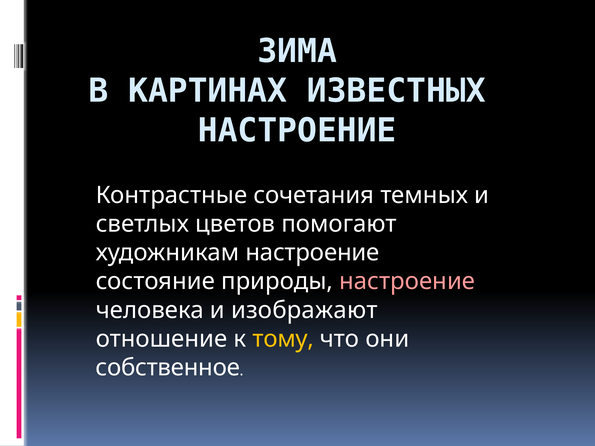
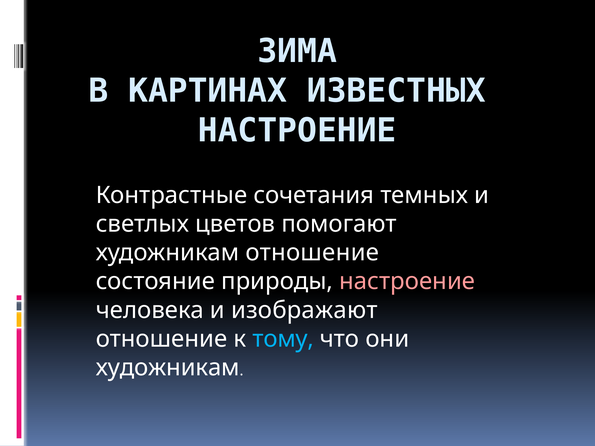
художникам настроение: настроение -> отношение
тому colour: yellow -> light blue
собственное at (168, 368): собственное -> художникам
